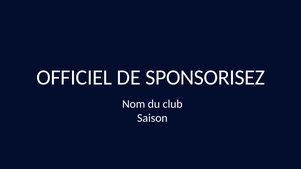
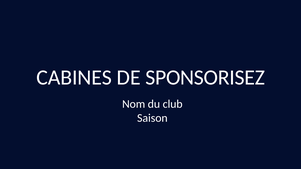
OFFICIEL: OFFICIEL -> CABINES
